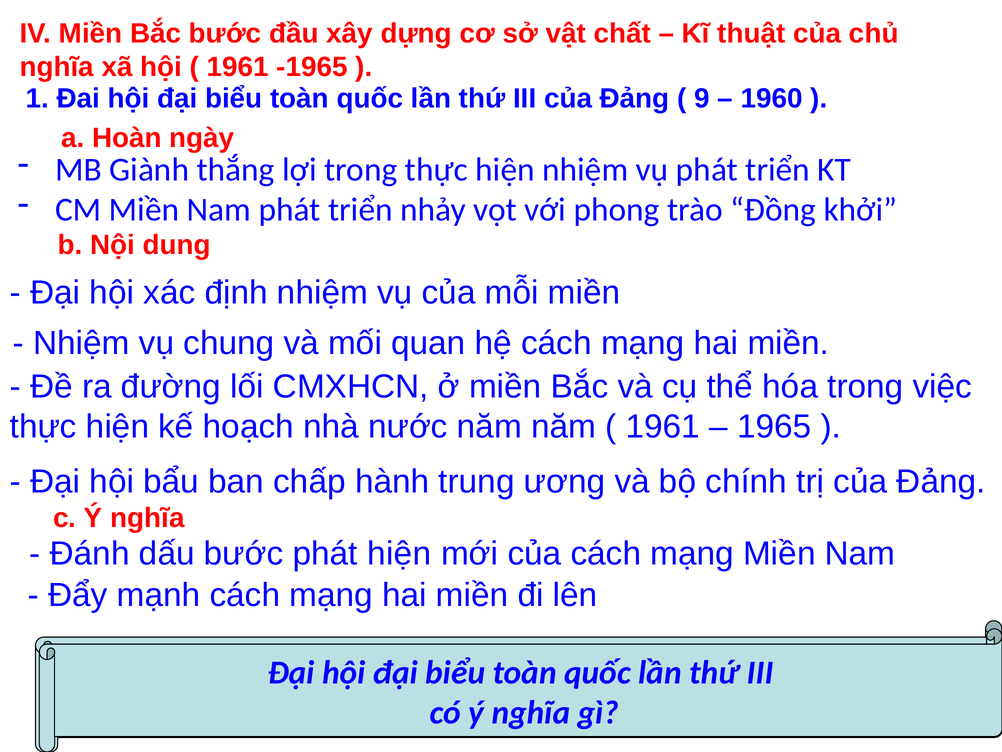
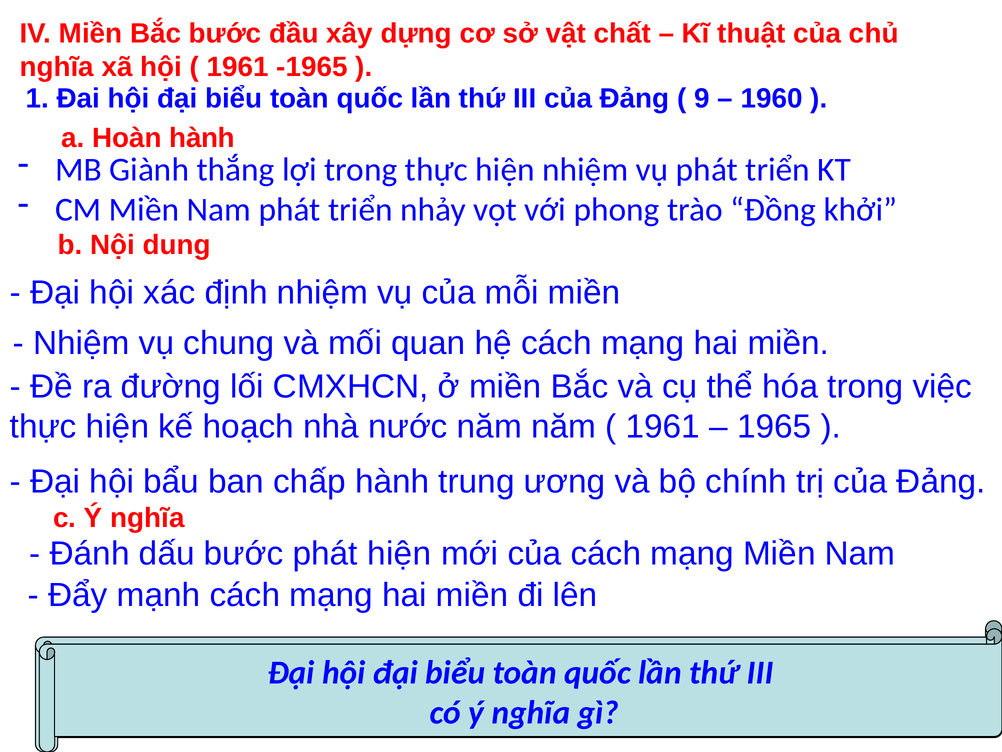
Hoàn ngày: ngày -> hành
